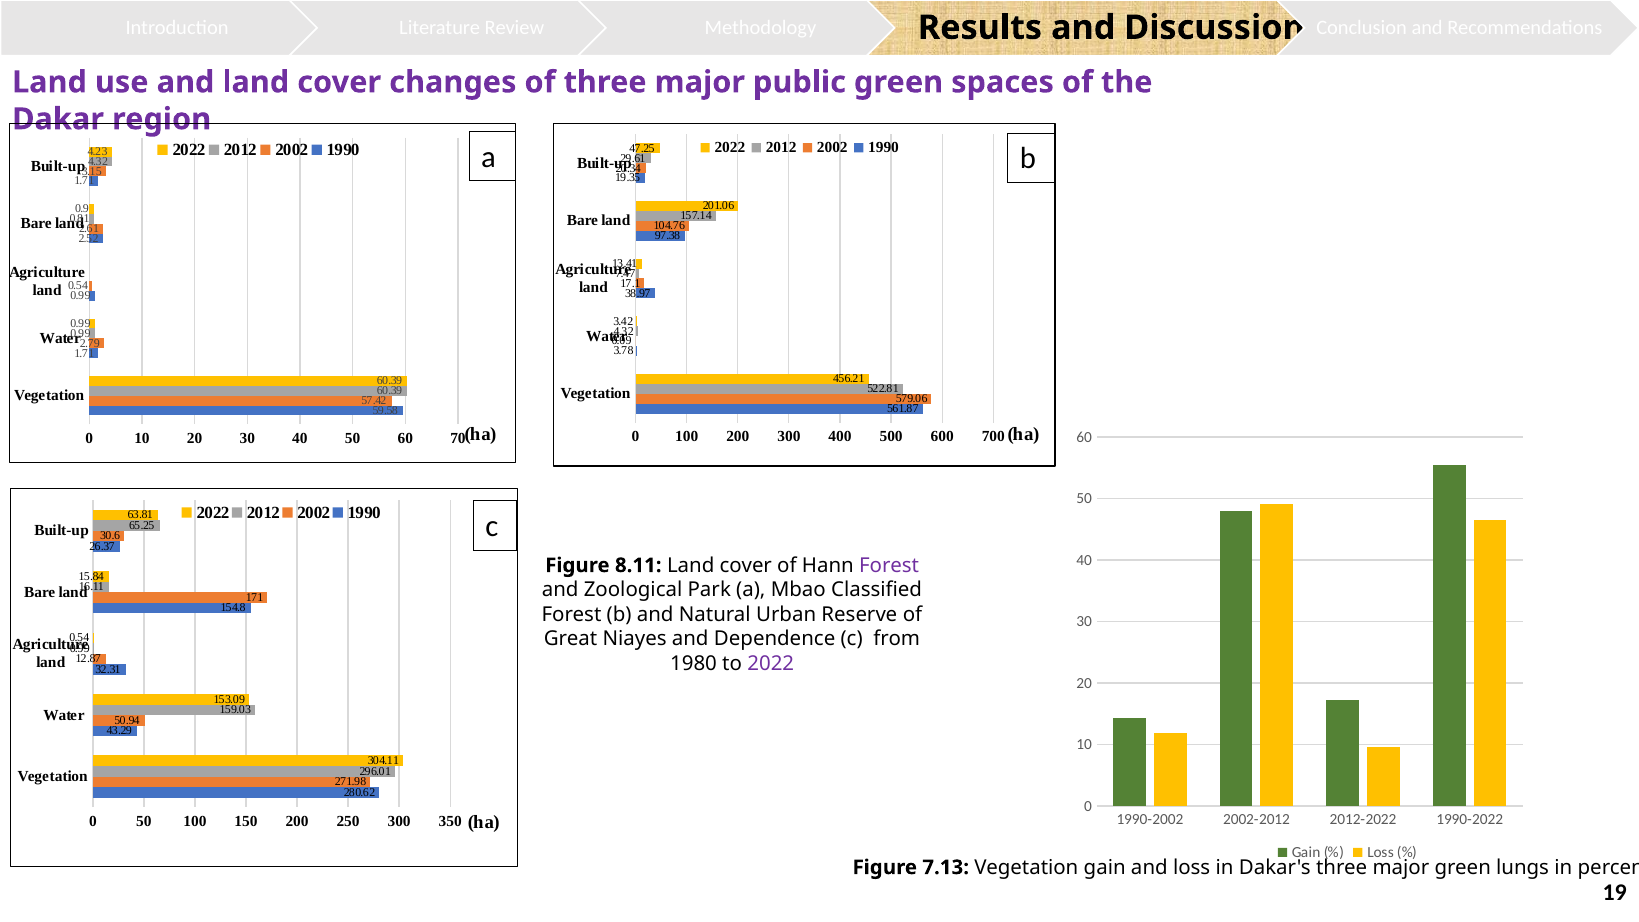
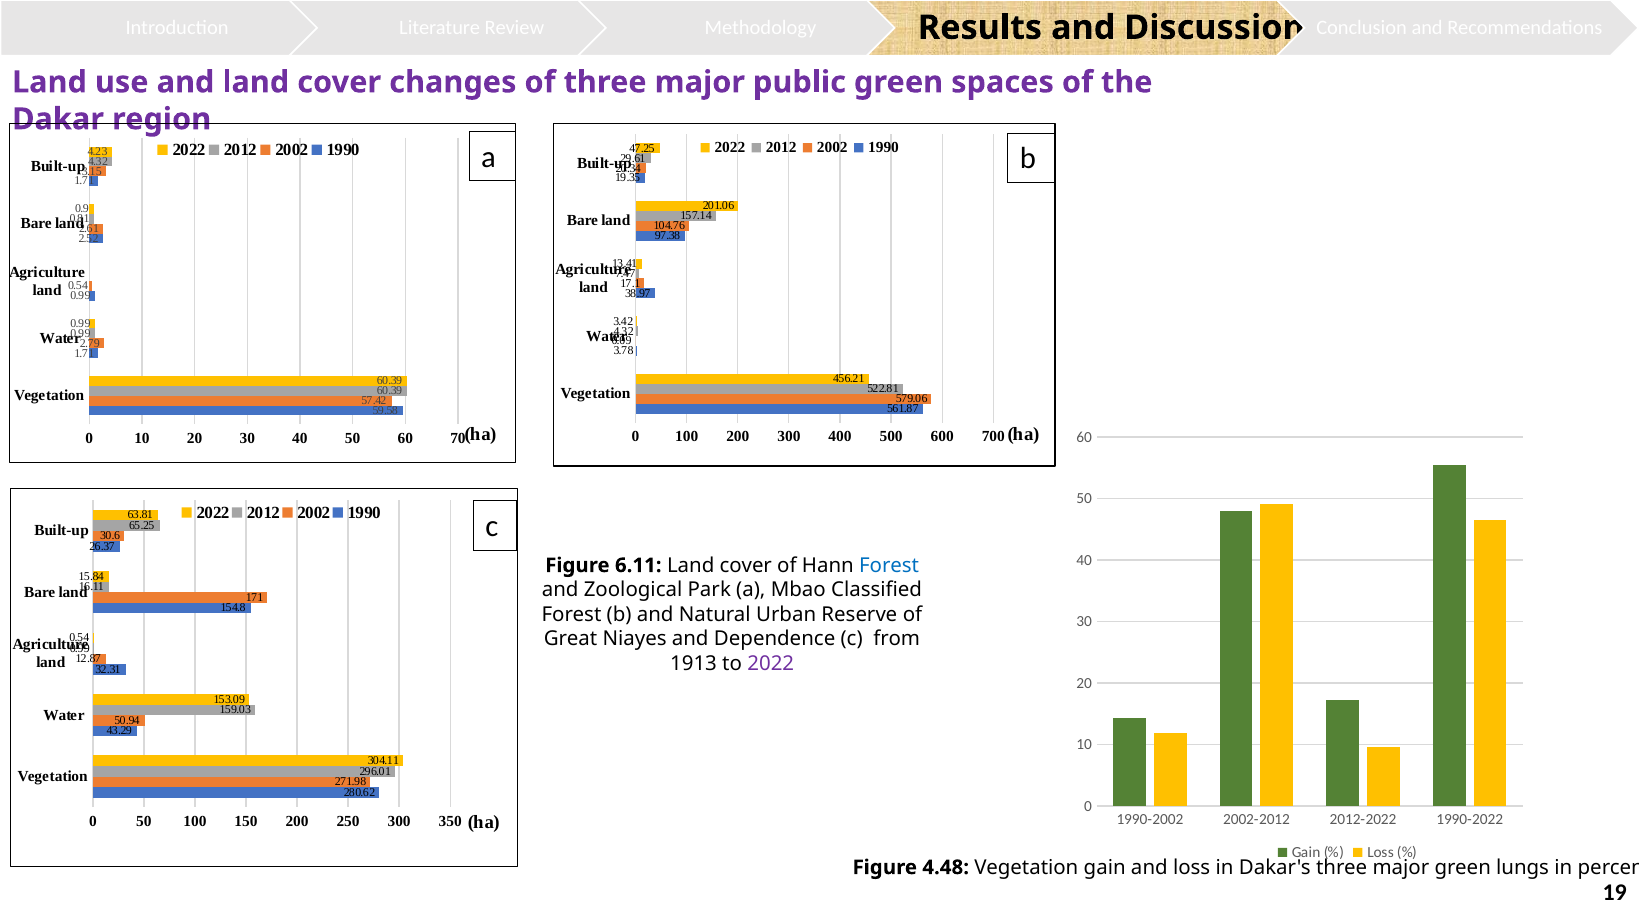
8.11: 8.11 -> 6.11
Forest at (889, 565) colour: purple -> blue
1980: 1980 -> 1913
7.13: 7.13 -> 4.48
